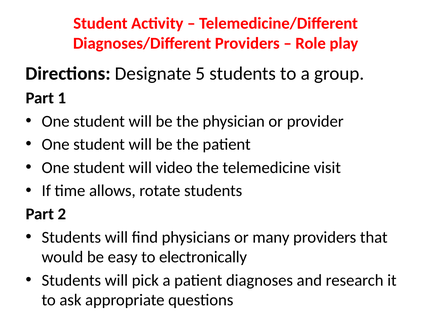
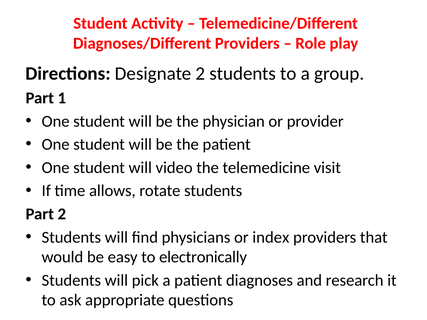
Designate 5: 5 -> 2
many: many -> index
